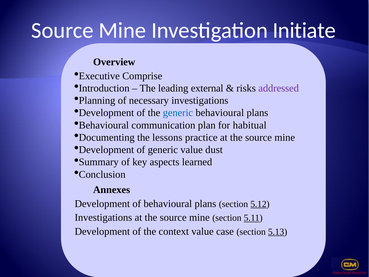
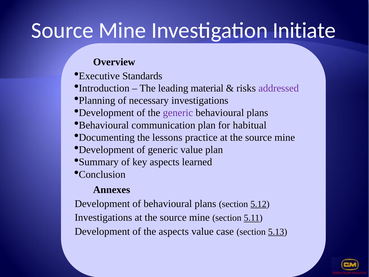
Comprise: Comprise -> Standards
external: external -> material
generic at (178, 113) colour: blue -> purple
value dust: dust -> plan
the context: context -> aspects
